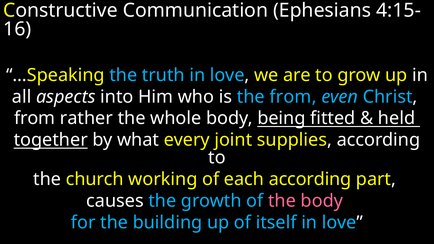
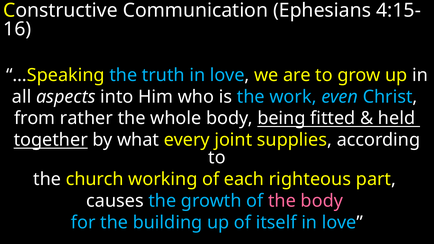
the from: from -> work
each according: according -> righteous
